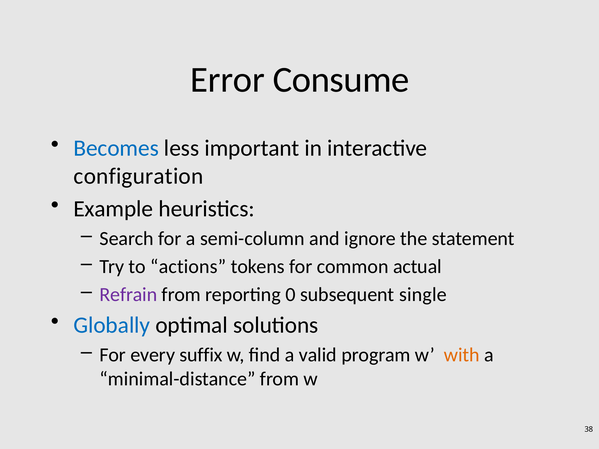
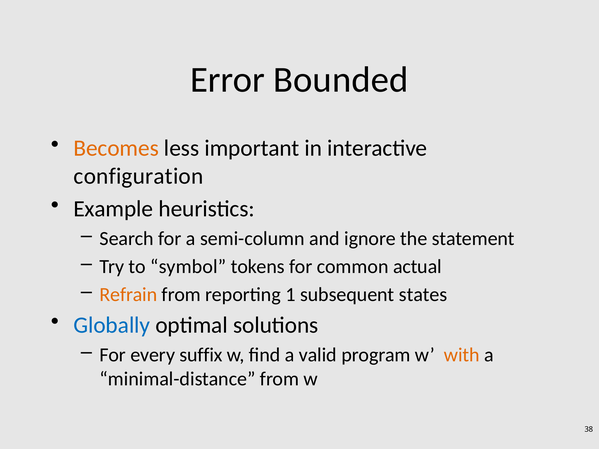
Consume: Consume -> Bounded
Becomes colour: blue -> orange
actions: actions -> symbol
Refrain colour: purple -> orange
0: 0 -> 1
single: single -> states
